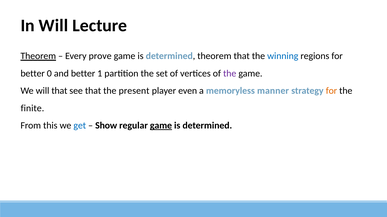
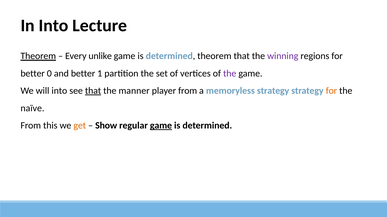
In Will: Will -> Into
prove: prove -> unlike
winning colour: blue -> purple
will that: that -> into
that at (93, 91) underline: none -> present
present: present -> manner
player even: even -> from
memoryless manner: manner -> strategy
finite: finite -> naïve
get colour: blue -> orange
